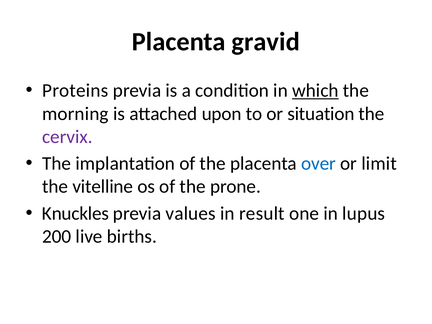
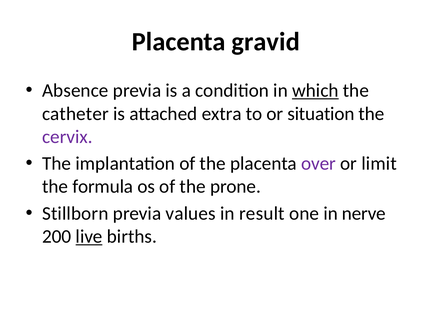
Proteins: Proteins -> Absence
morning: morning -> catheter
upon: upon -> extra
over colour: blue -> purple
vitelline: vitelline -> formula
Knuckles: Knuckles -> Stillborn
lupus: lupus -> nerve
live underline: none -> present
